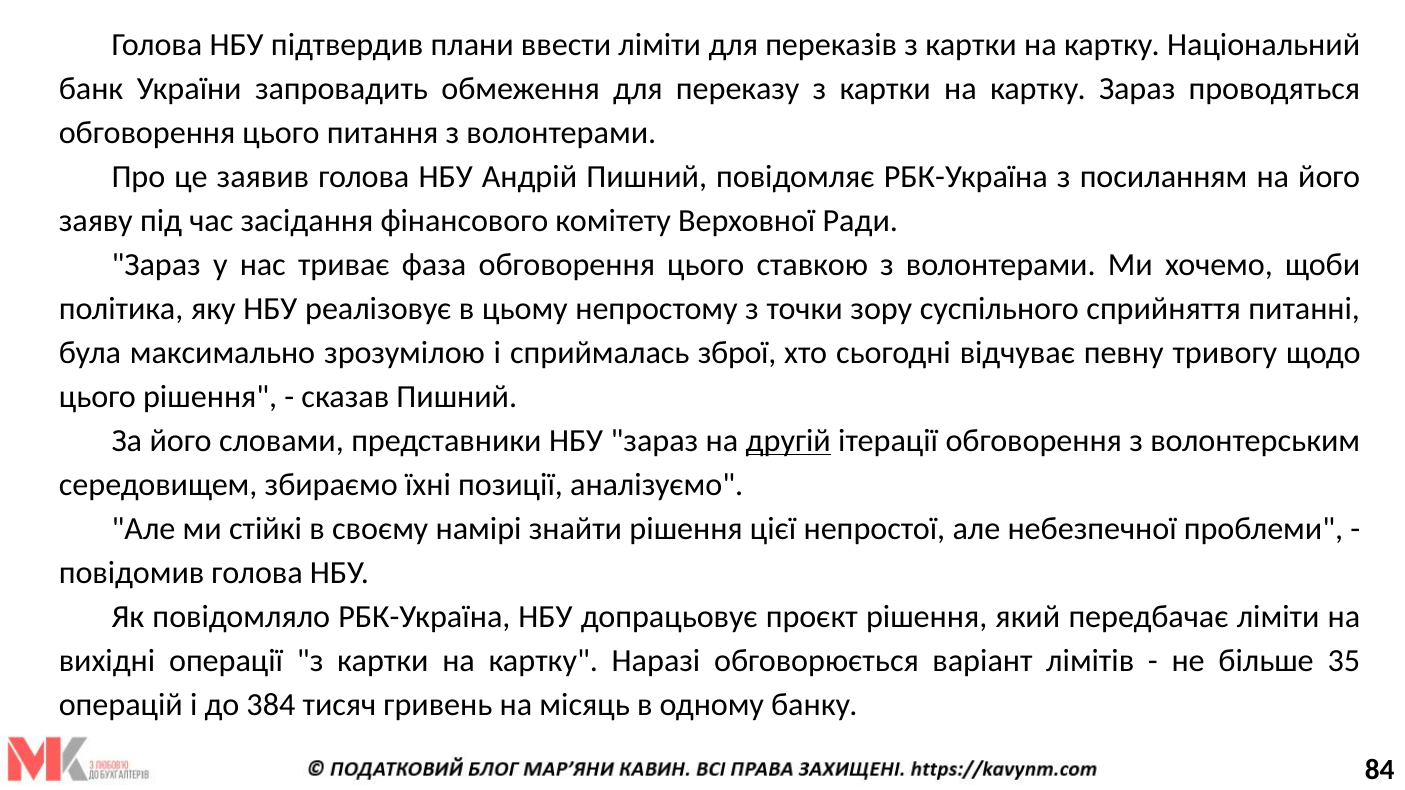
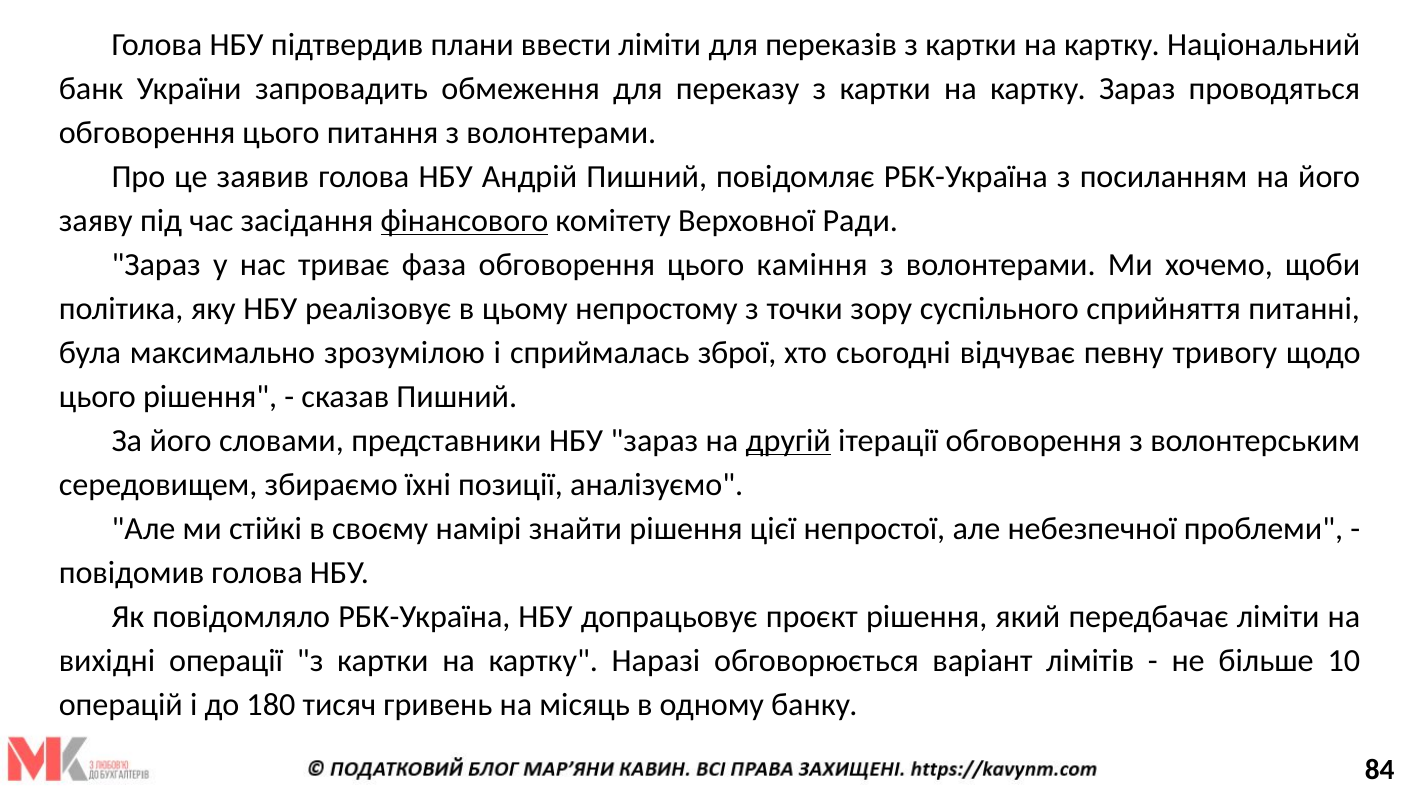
фінансового underline: none -> present
ставкою: ставкою -> каміння
35: 35 -> 10
384: 384 -> 180
